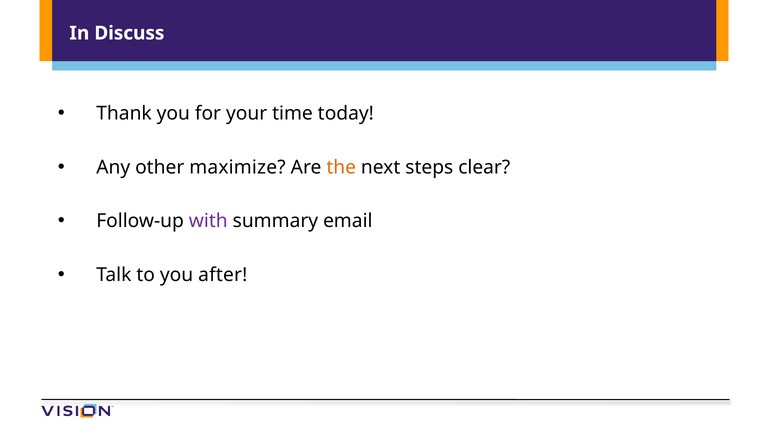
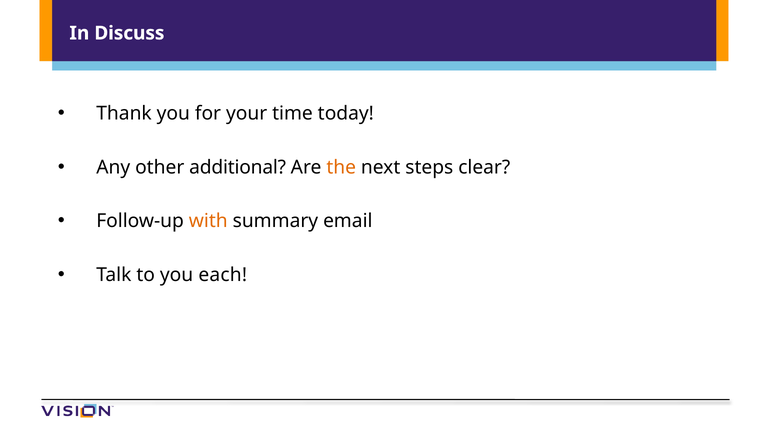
maximize: maximize -> additional
with colour: purple -> orange
after: after -> each
